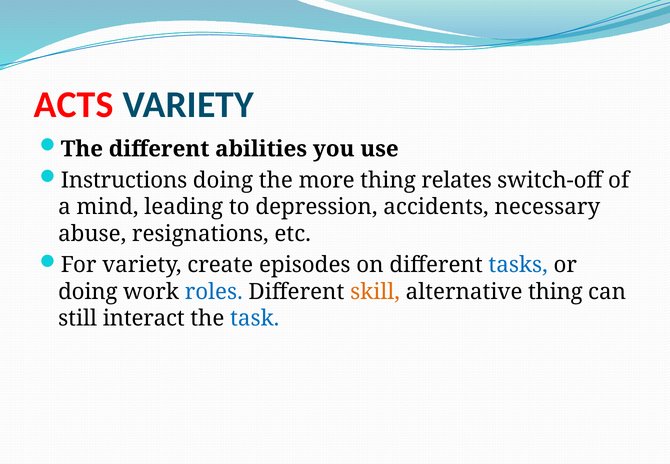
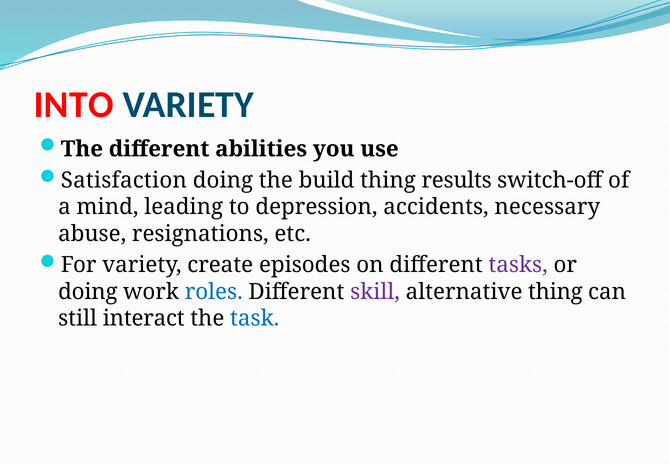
ACTS: ACTS -> INTO
Instructions: Instructions -> Satisfaction
more: more -> build
relates: relates -> results
tasks colour: blue -> purple
skill colour: orange -> purple
